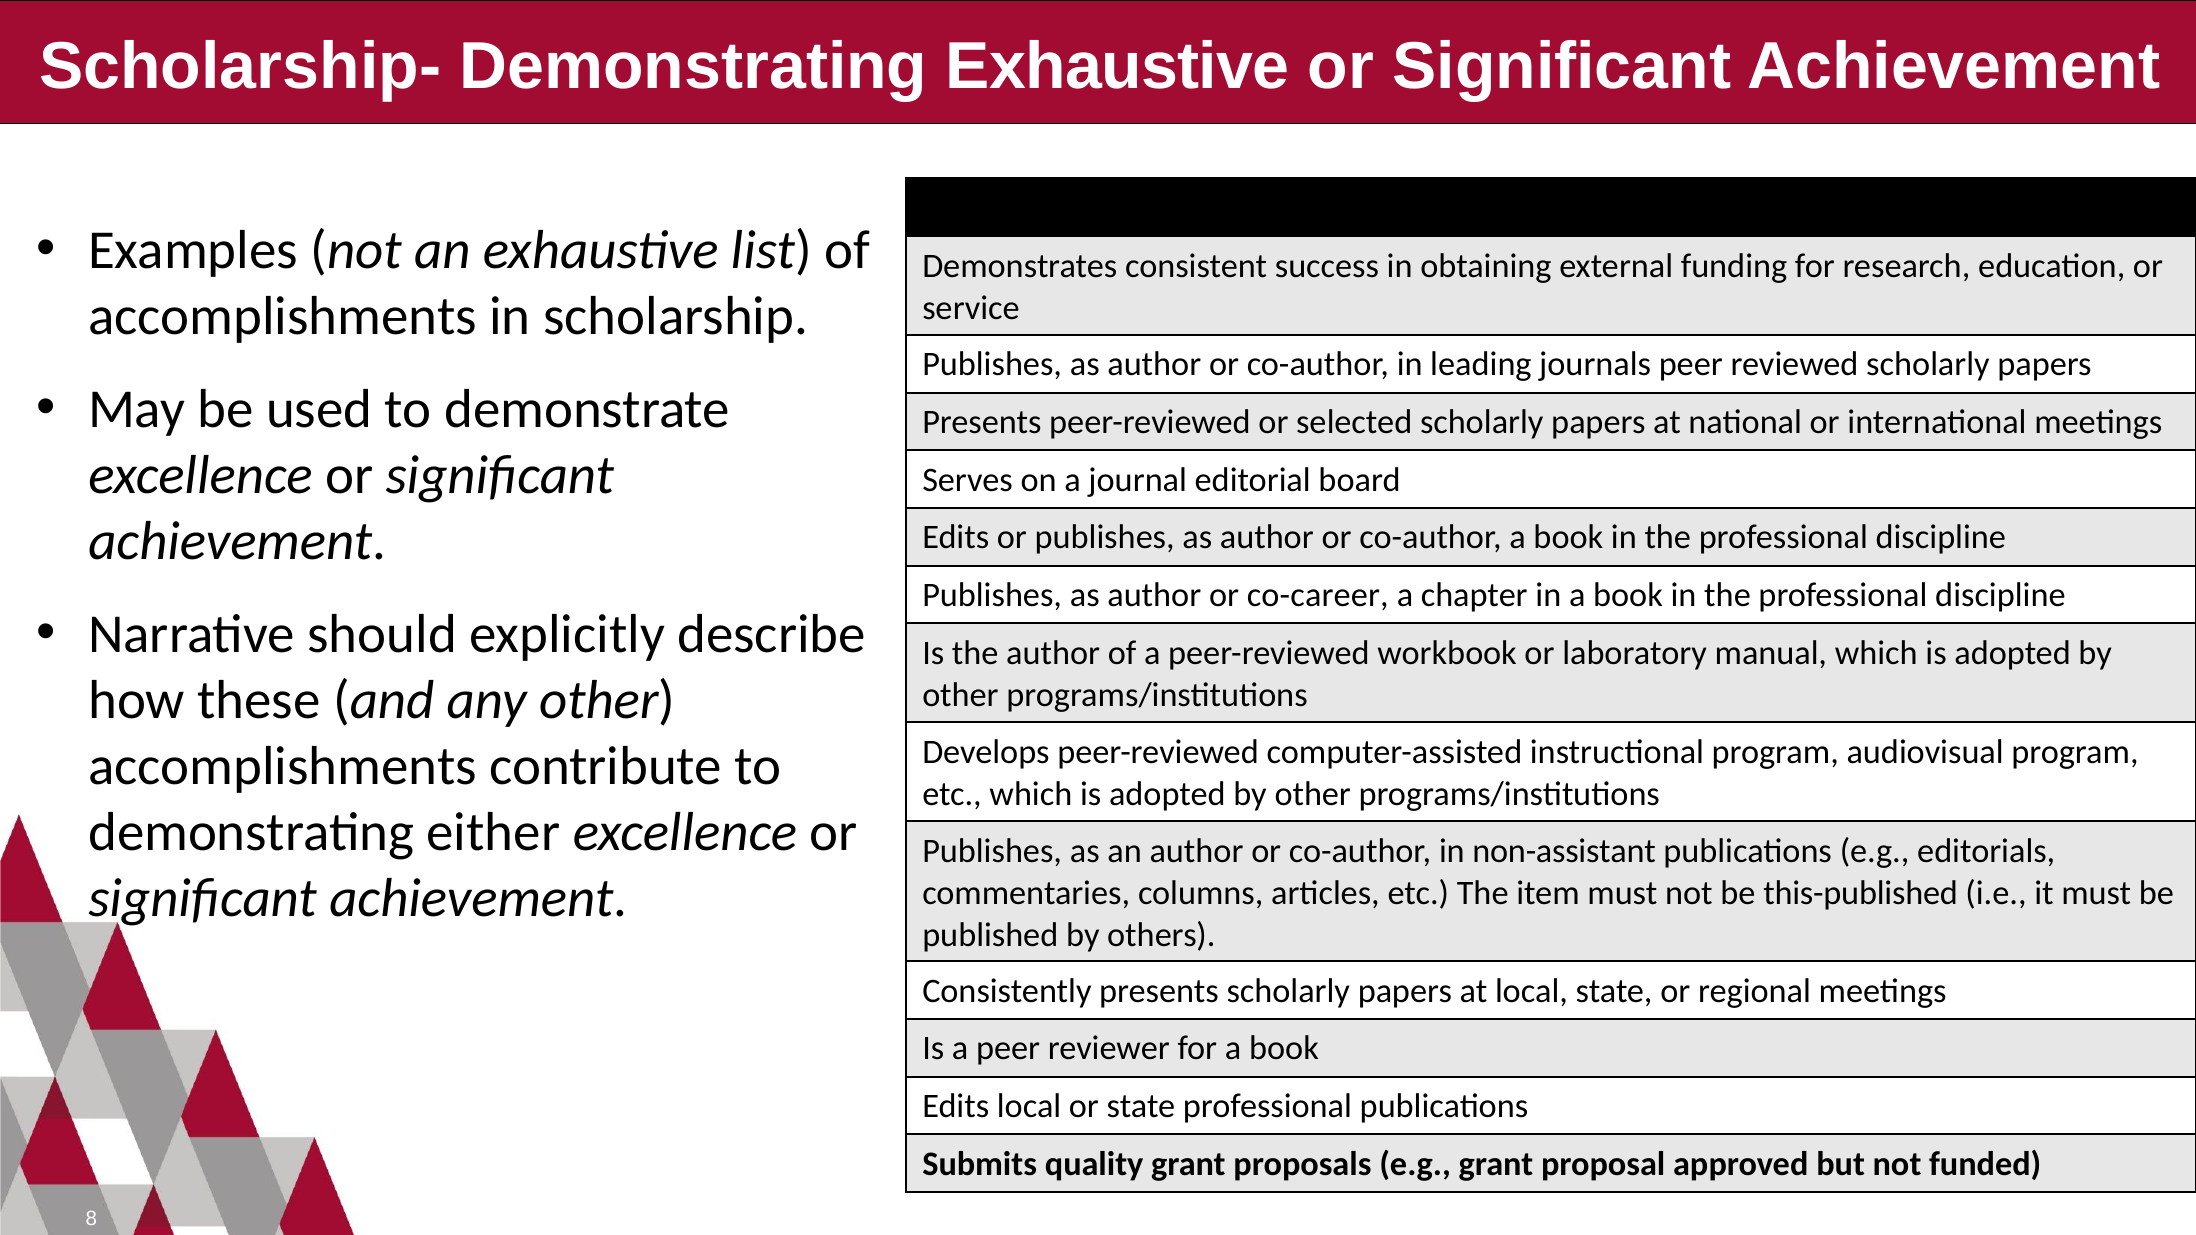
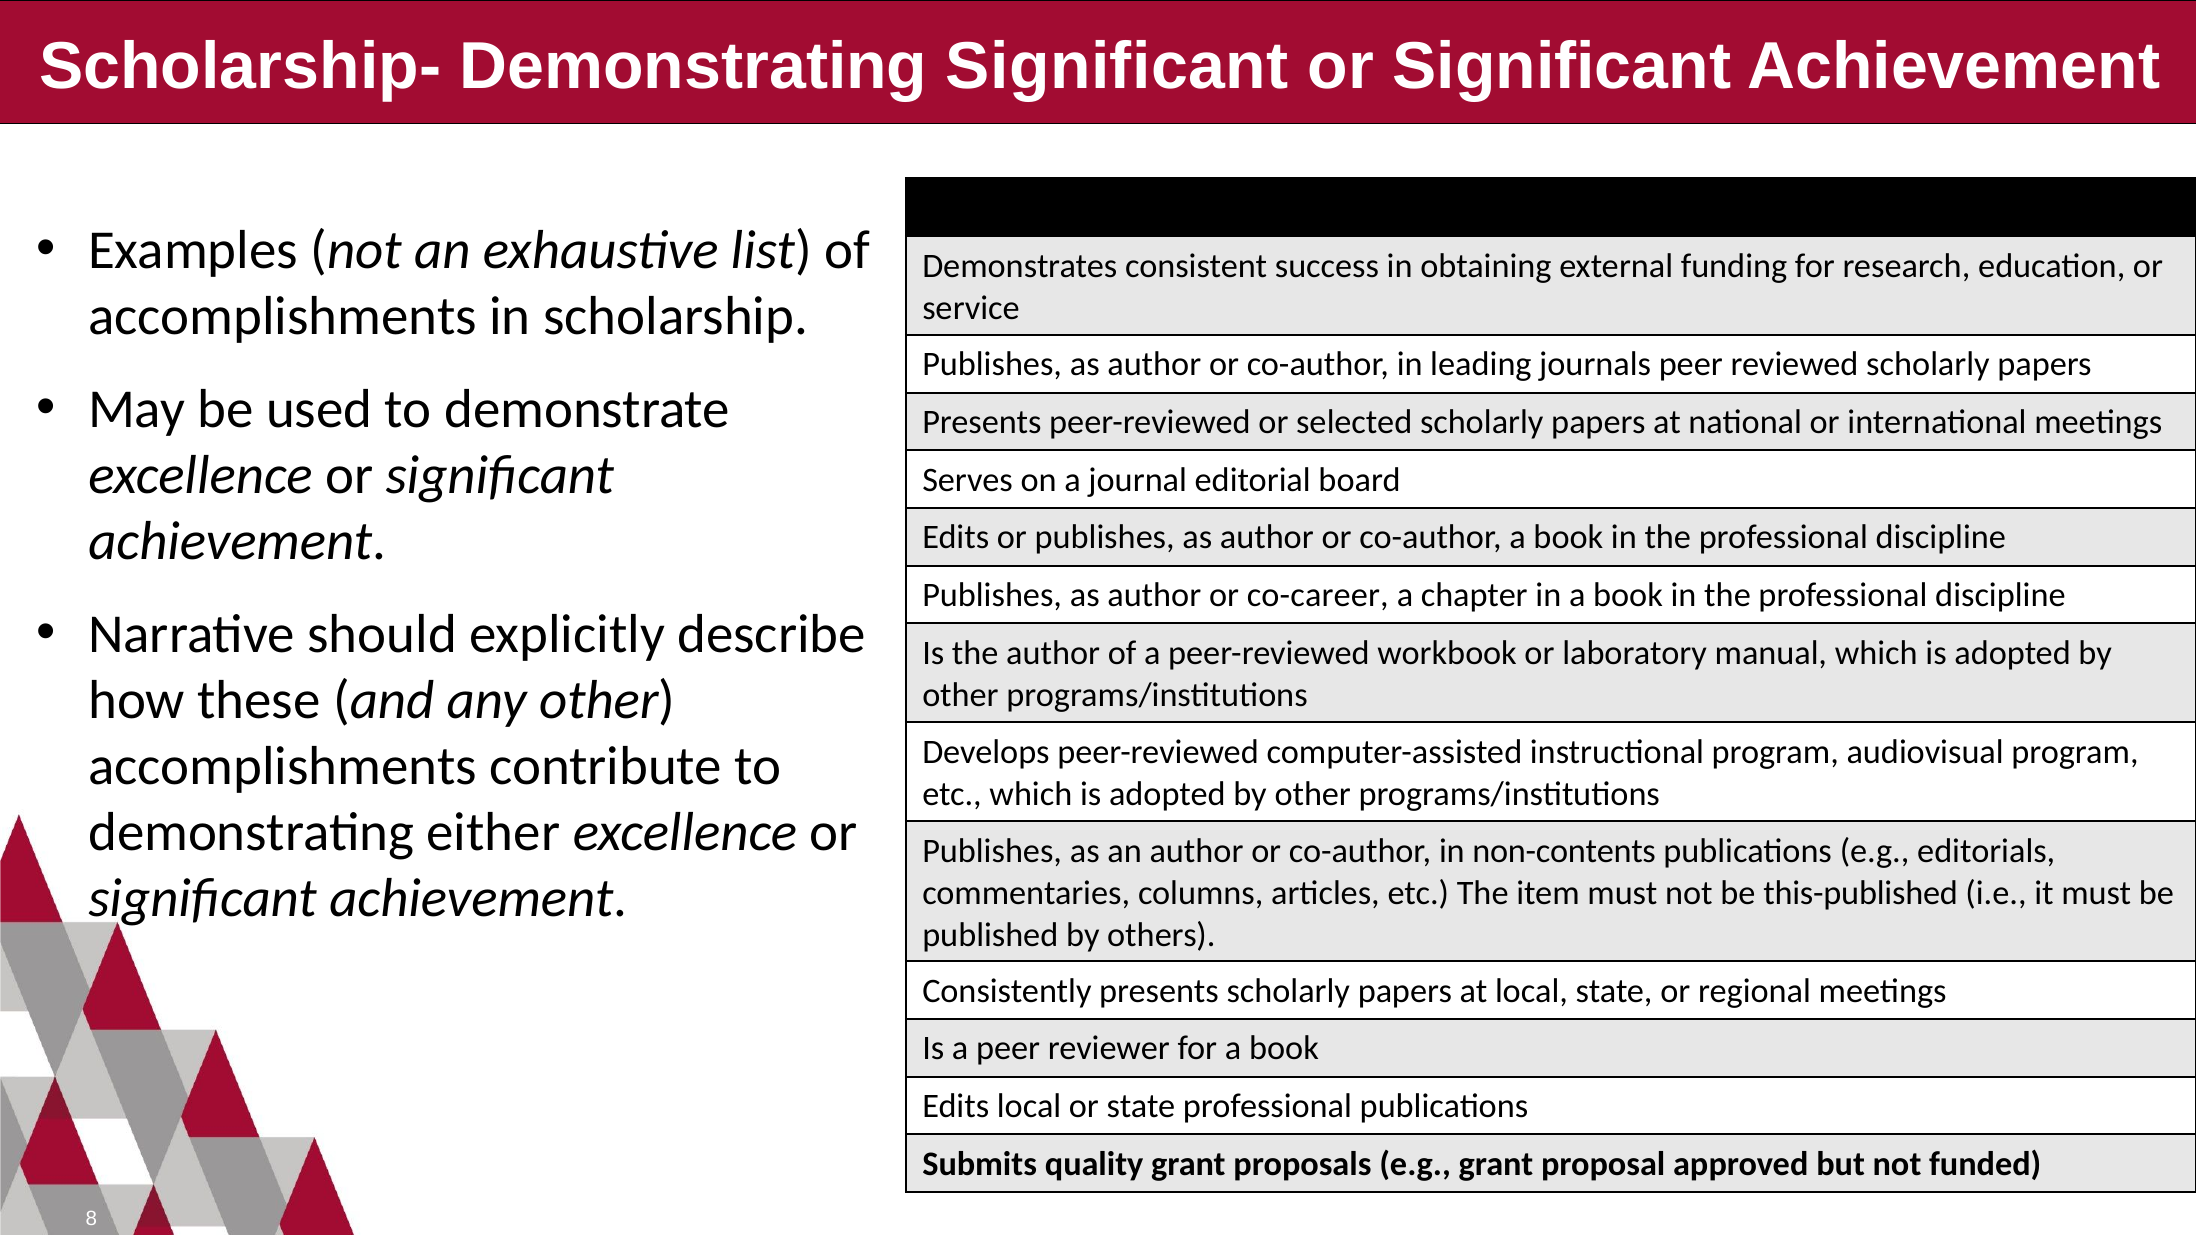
Demonstrating Exhaustive: Exhaustive -> Significant
non-assistant: non-assistant -> non-contents
